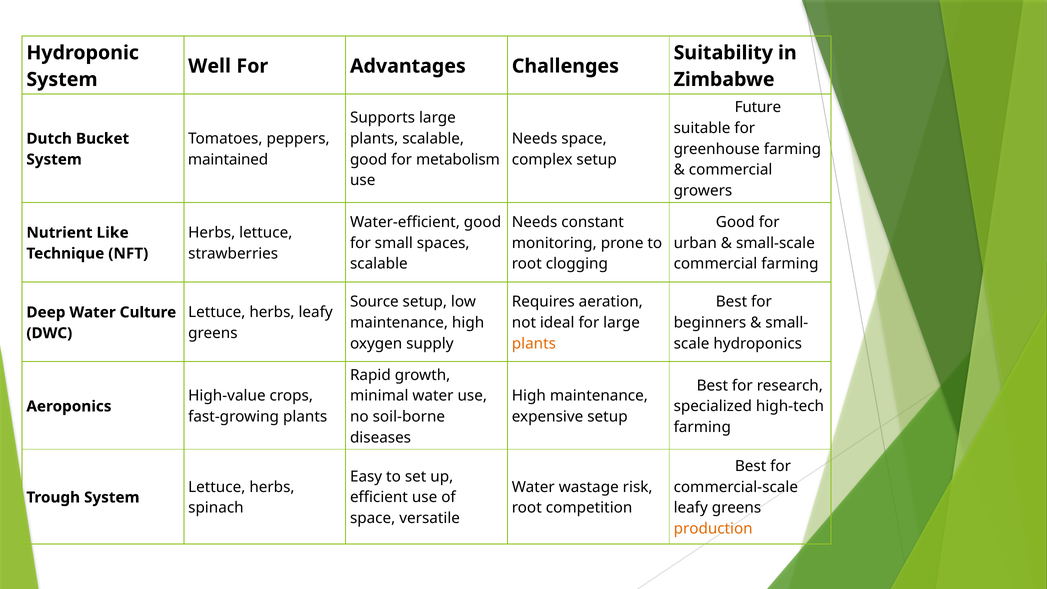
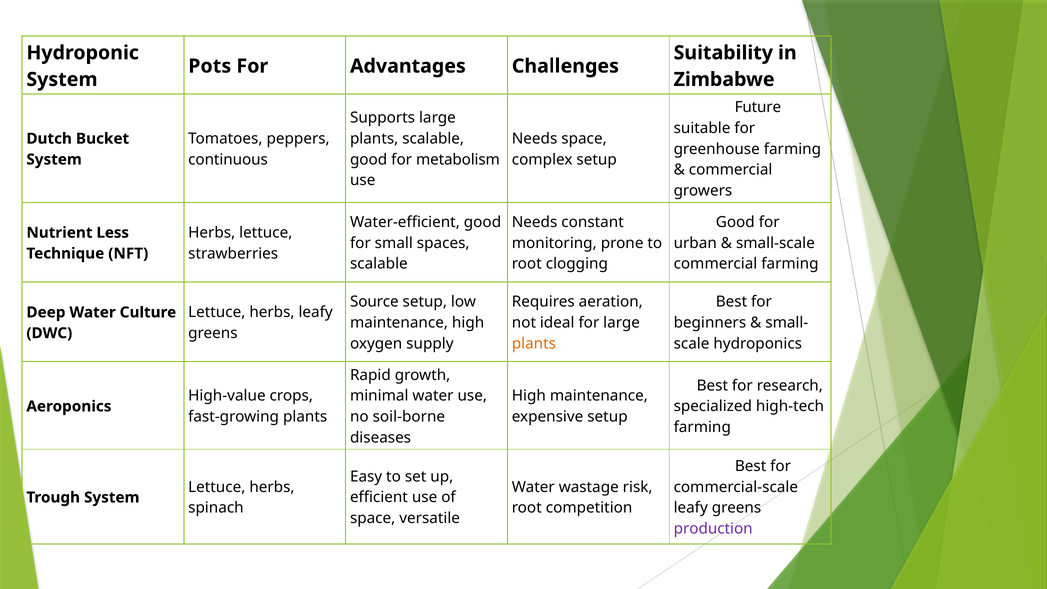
Well: Well -> Pots
maintained: maintained -> continuous
Like: Like -> Less
production colour: orange -> purple
